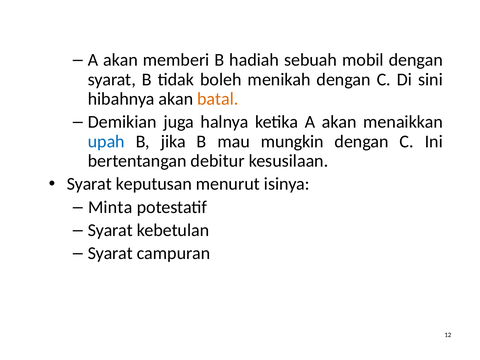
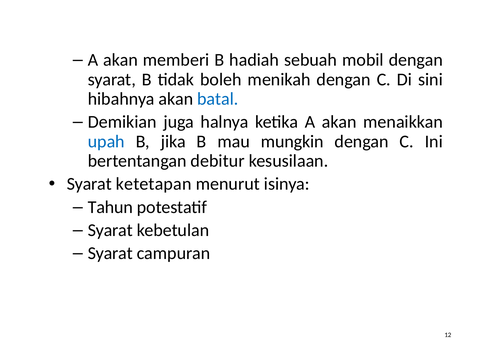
batal colour: orange -> blue
keputusan: keputusan -> ketetapan
Minta: Minta -> Tahun
